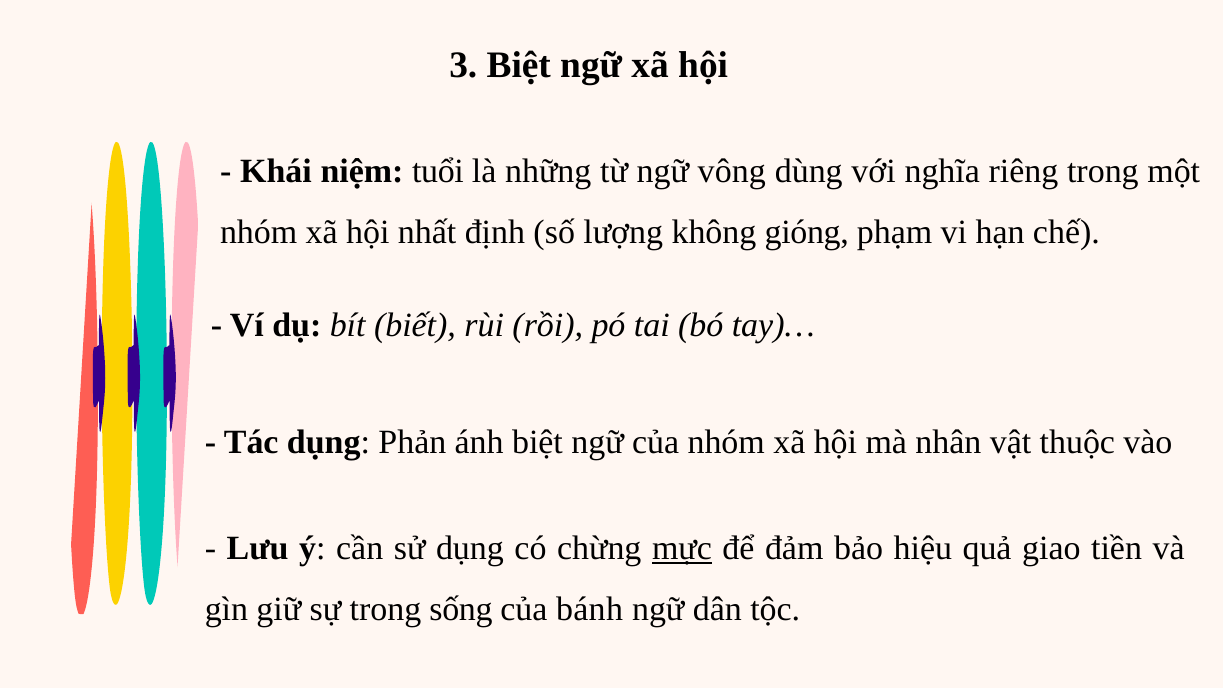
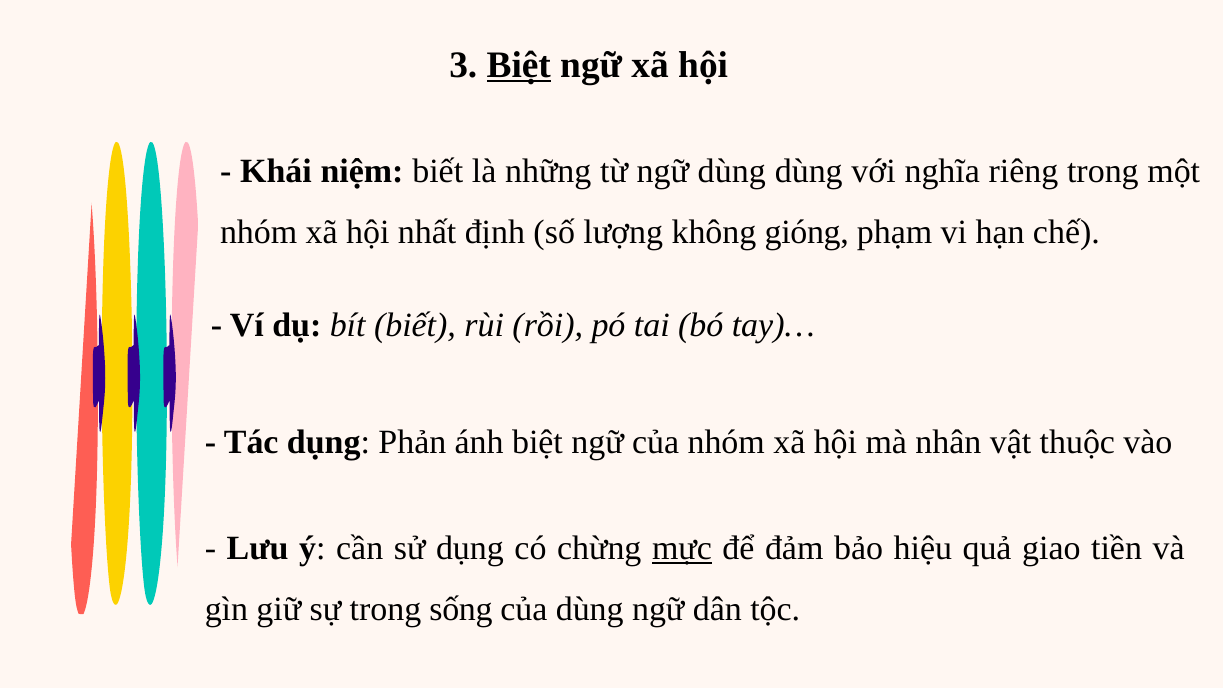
Biệt at (519, 65) underline: none -> present
niệm tuổi: tuổi -> biết
ngữ vông: vông -> dùng
của bánh: bánh -> dùng
